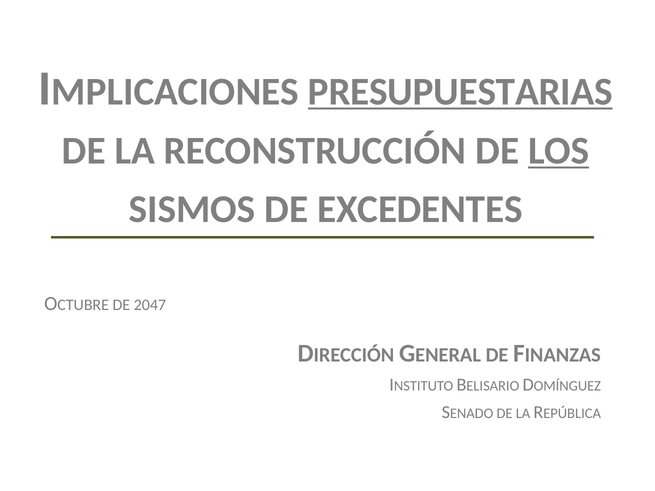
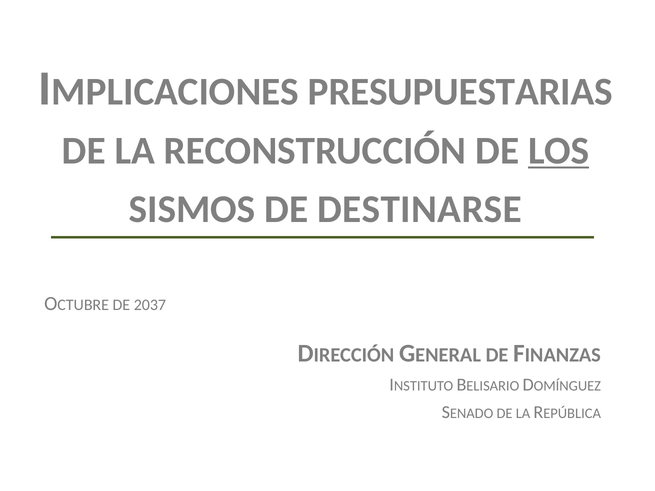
PRESUPUESTARIAS underline: present -> none
EXCEDENTES: EXCEDENTES -> DESTINARSE
2047: 2047 -> 2037
